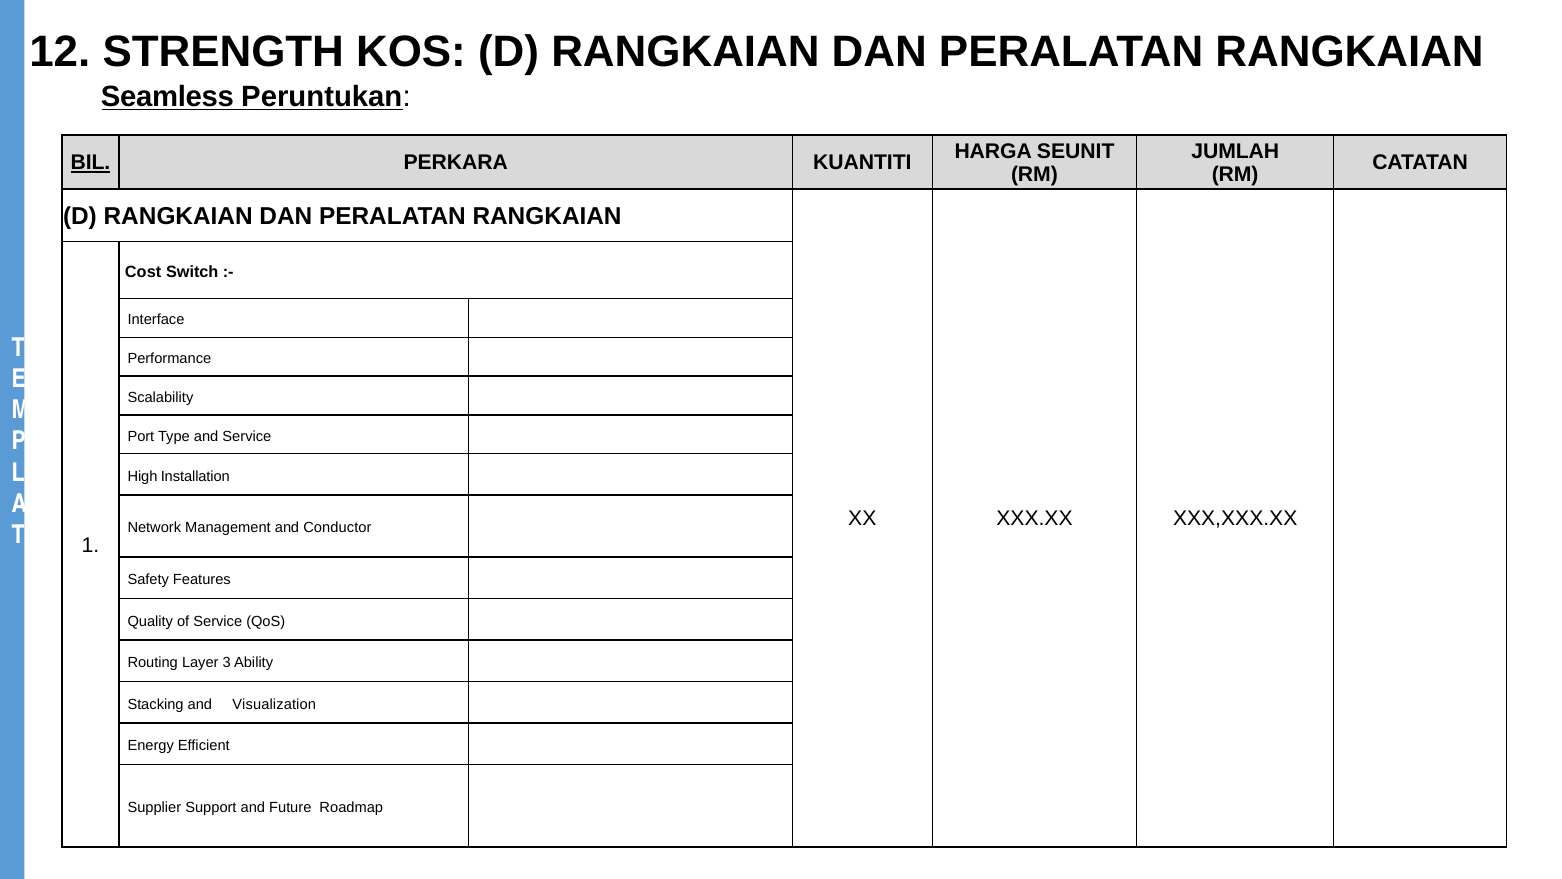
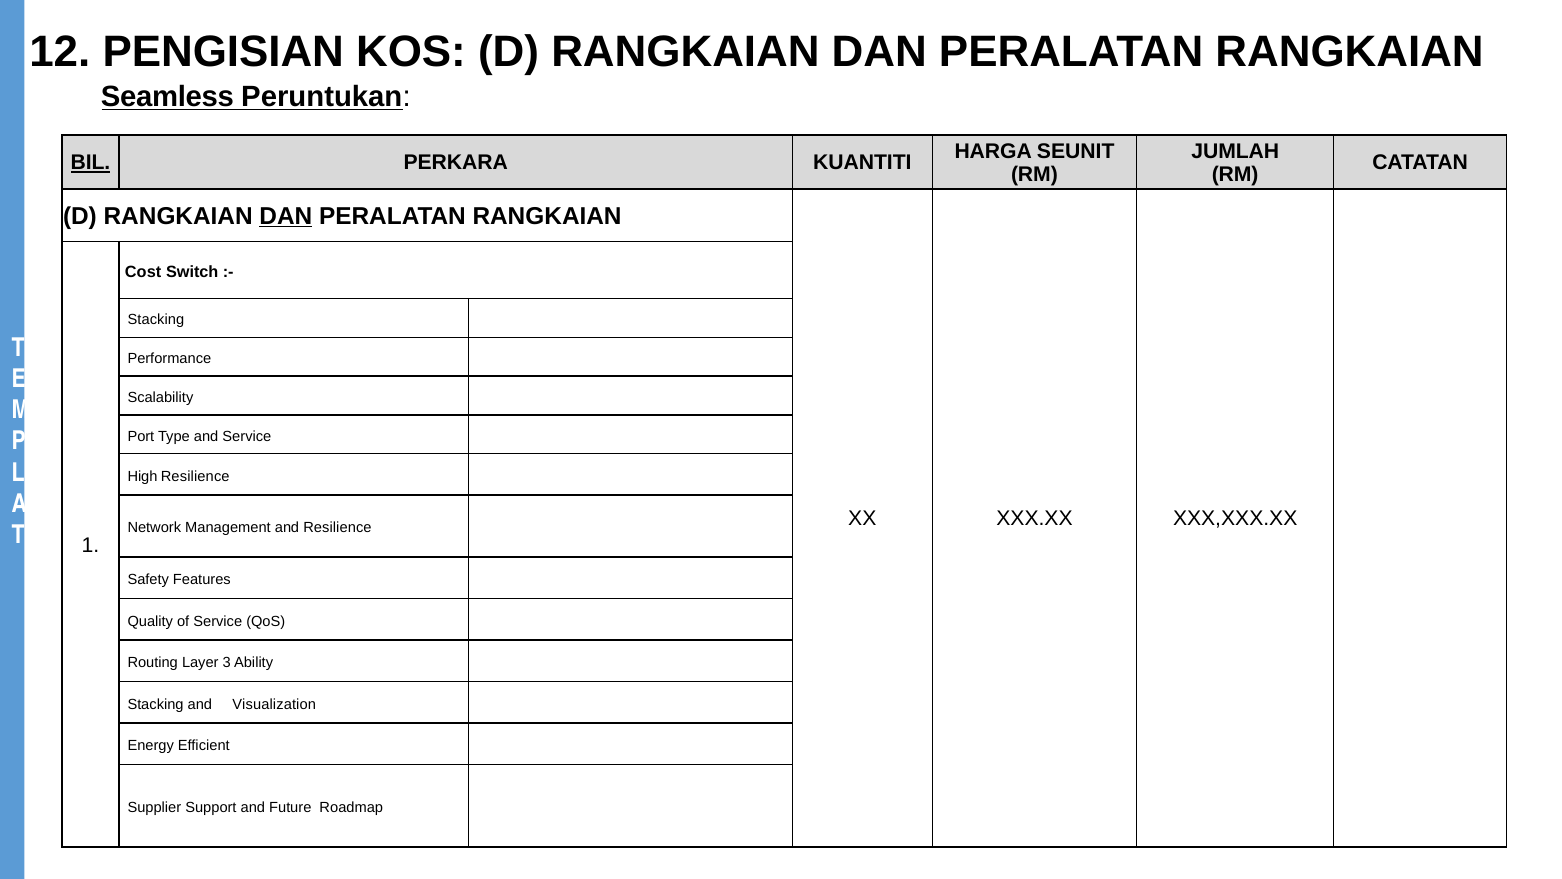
STRENGTH: STRENGTH -> PENGISIAN
DAN at (286, 216) underline: none -> present
Interface at (156, 320): Interface -> Stacking
High Installation: Installation -> Resilience
and Conductor: Conductor -> Resilience
